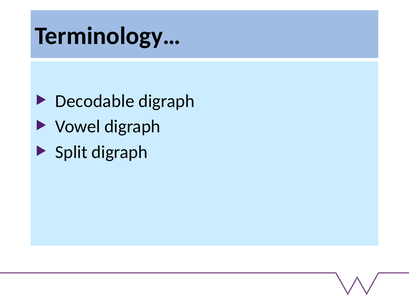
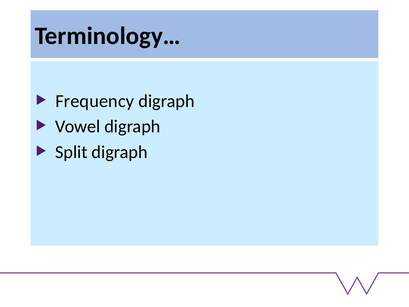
Decodable: Decodable -> Frequency
